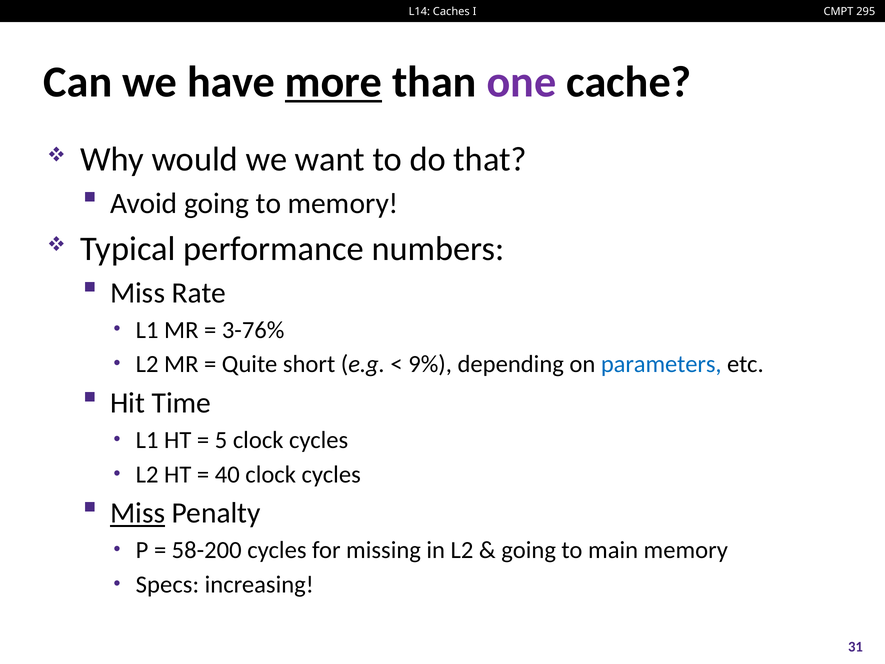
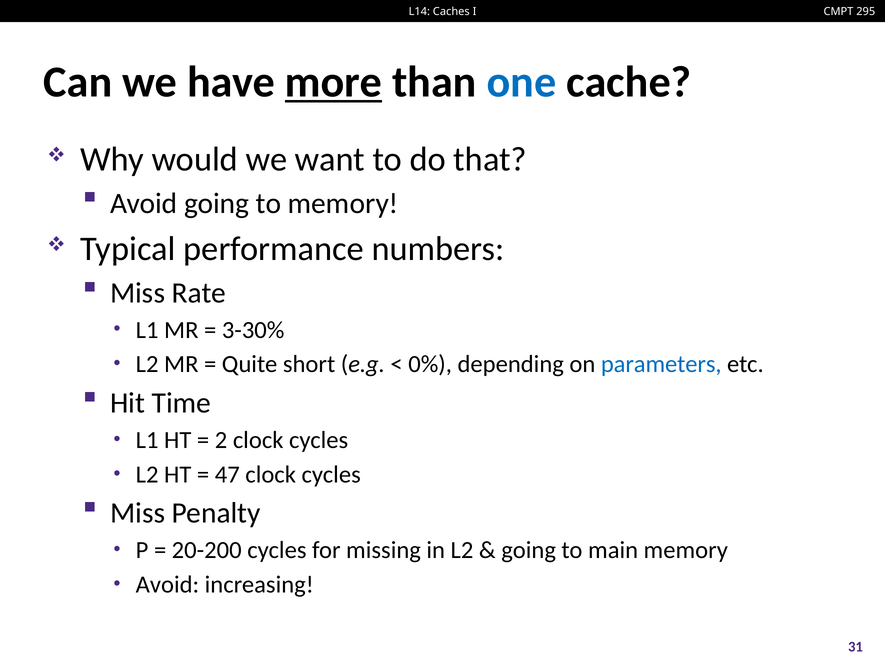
one colour: purple -> blue
3-76%: 3-76% -> 3-30%
9%: 9% -> 0%
5: 5 -> 2
40: 40 -> 47
Miss at (138, 513) underline: present -> none
58-200: 58-200 -> 20-200
Specs at (167, 584): Specs -> Avoid
